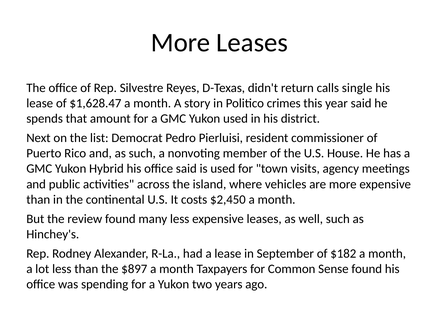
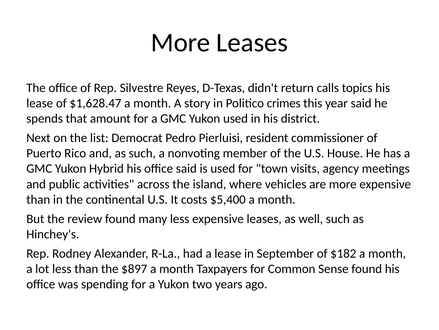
single: single -> topics
$2,450: $2,450 -> $5,400
